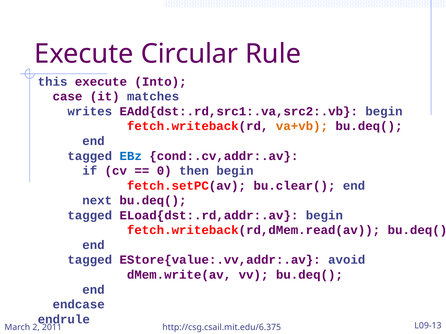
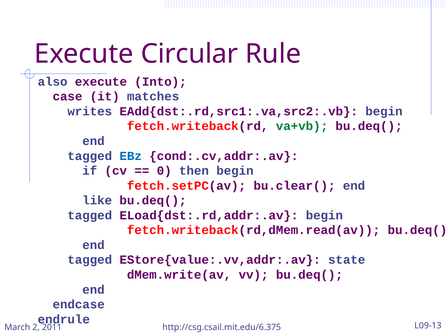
this: this -> also
va+vb colour: orange -> green
next: next -> like
avoid: avoid -> state
